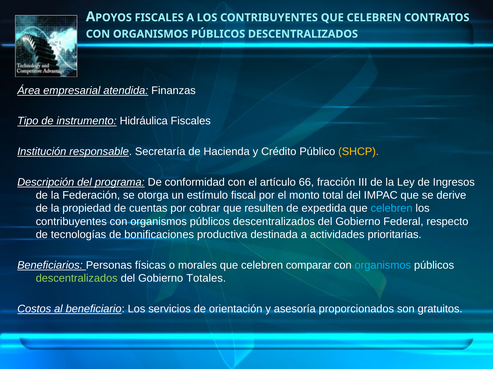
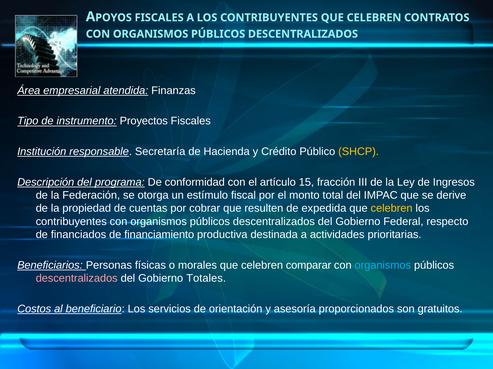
Hidráulica: Hidráulica -> Proyectos
66: 66 -> 15
celebren at (392, 209) colour: light blue -> yellow
tecnologías: tecnologías -> financiados
bonificaciones: bonificaciones -> financiamiento
descentralizados at (77, 279) colour: light green -> pink
